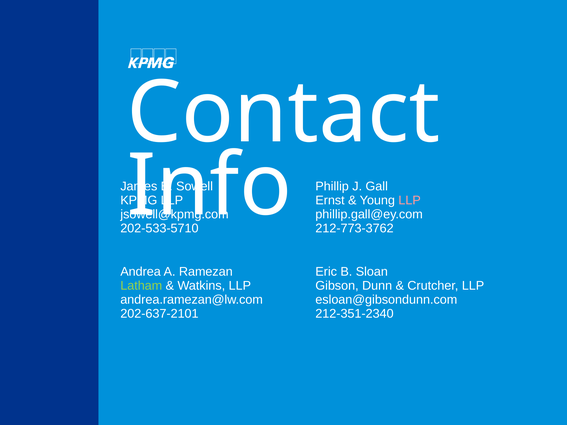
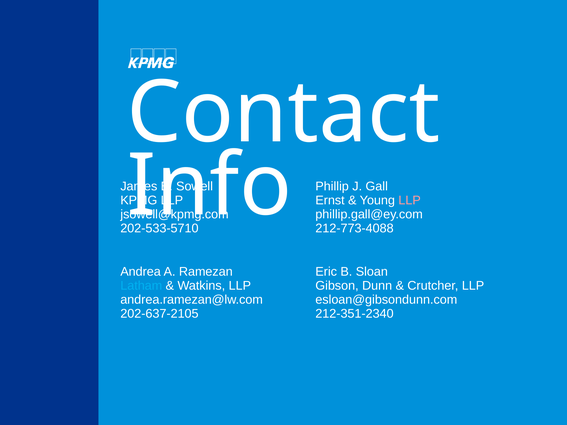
212-773-3762: 212-773-3762 -> 212-773-4088
Latham colour: light green -> light blue
202-637-2101: 202-637-2101 -> 202-637-2105
